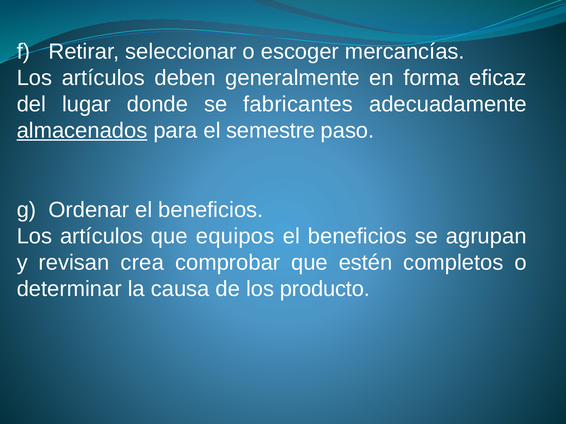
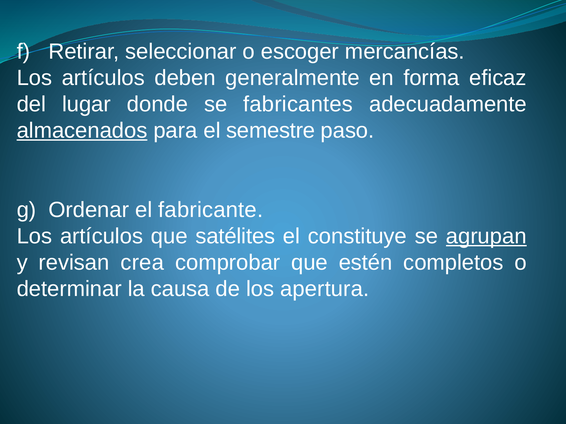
Ordenar el beneficios: beneficios -> fabricante
equipos: equipos -> satélites
beneficios at (357, 236): beneficios -> constituye
agrupan underline: none -> present
producto: producto -> apertura
